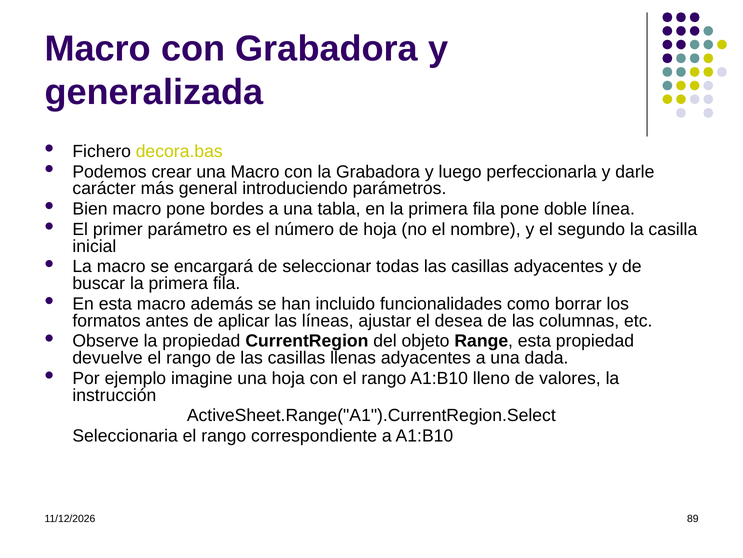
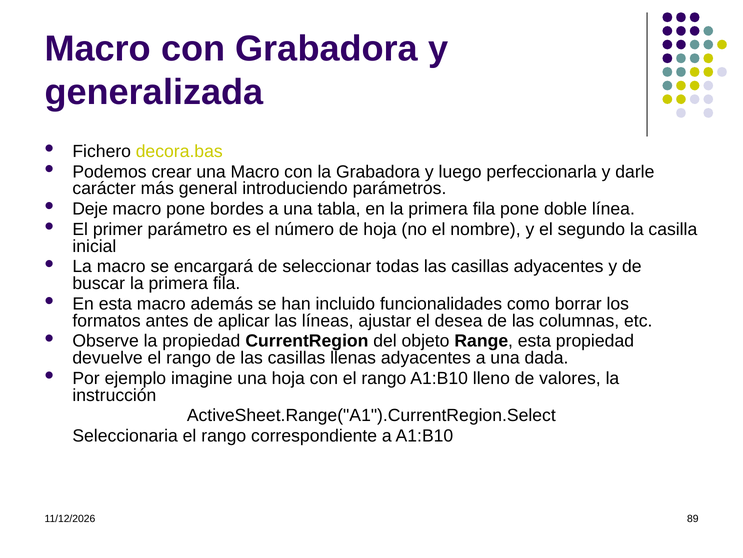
Bien: Bien -> Deje
